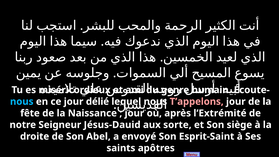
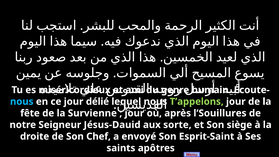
T’appelons colour: pink -> light green
Naissance: Naissance -> Survienne
l’Extrémité: l’Extrémité -> l’Souillures
Abel: Abel -> Chef
